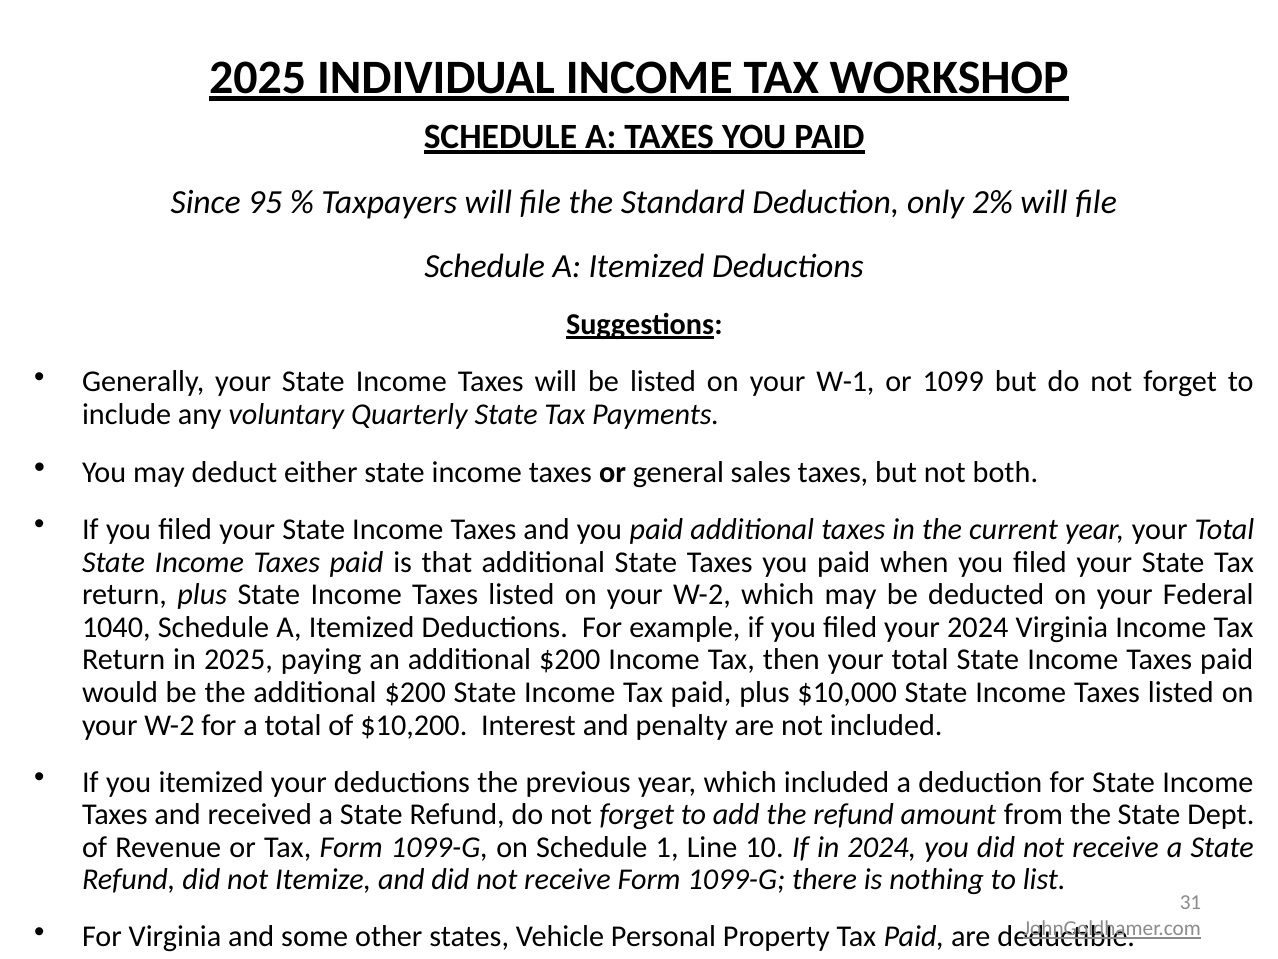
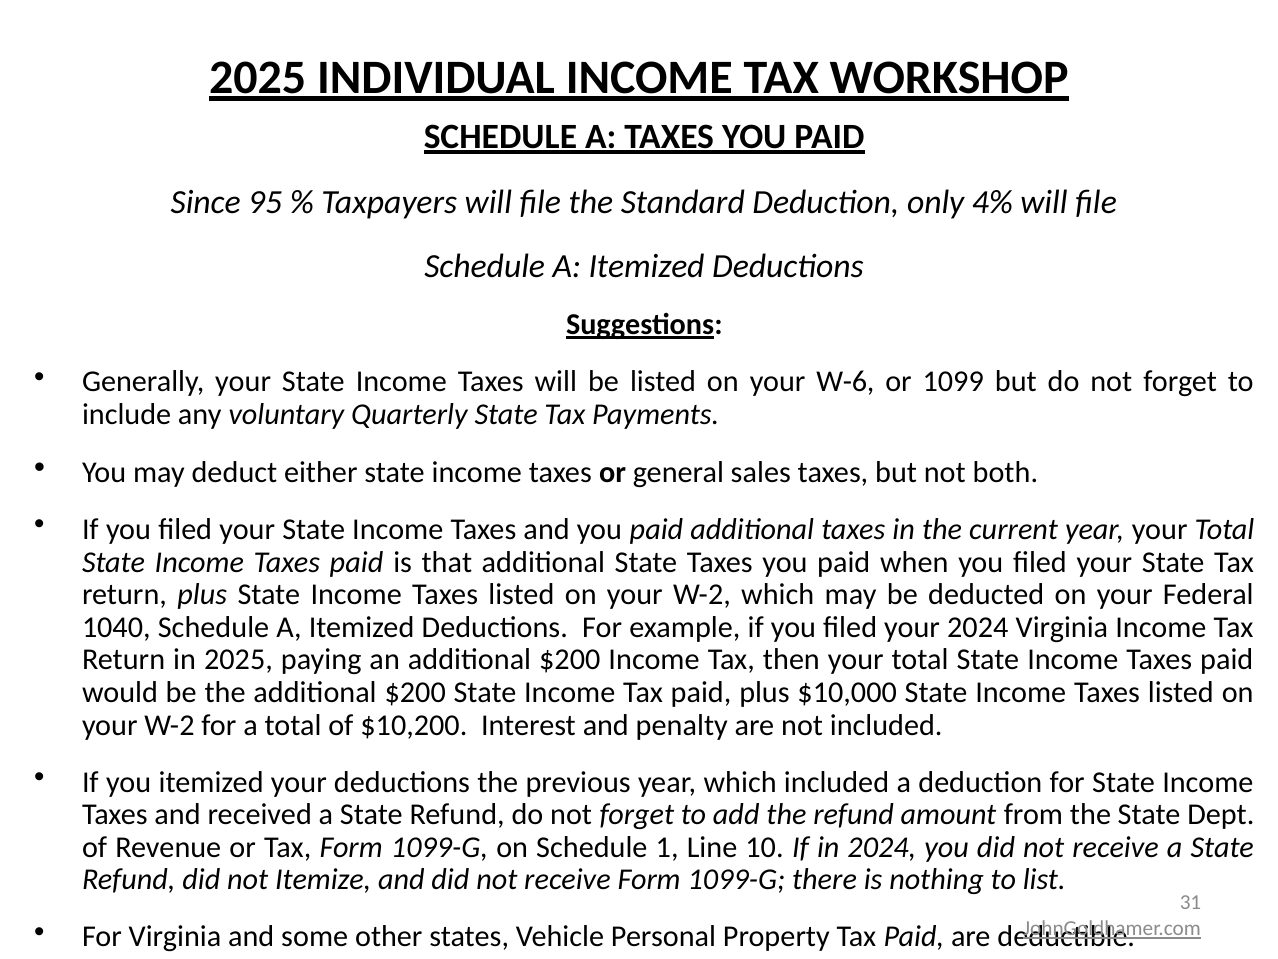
2%: 2% -> 4%
W-1: W-1 -> W-6
